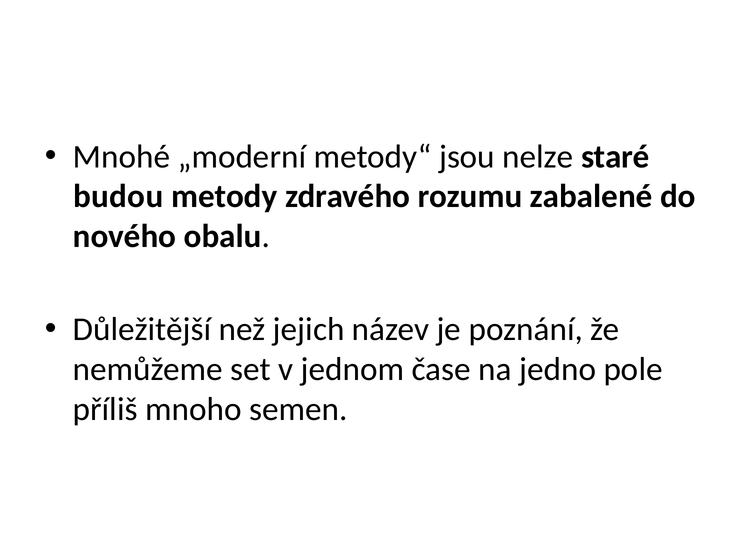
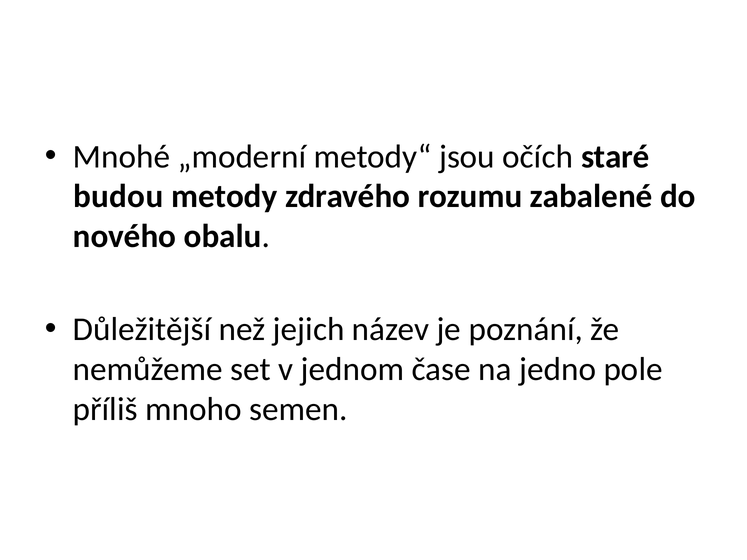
nelze: nelze -> očích
